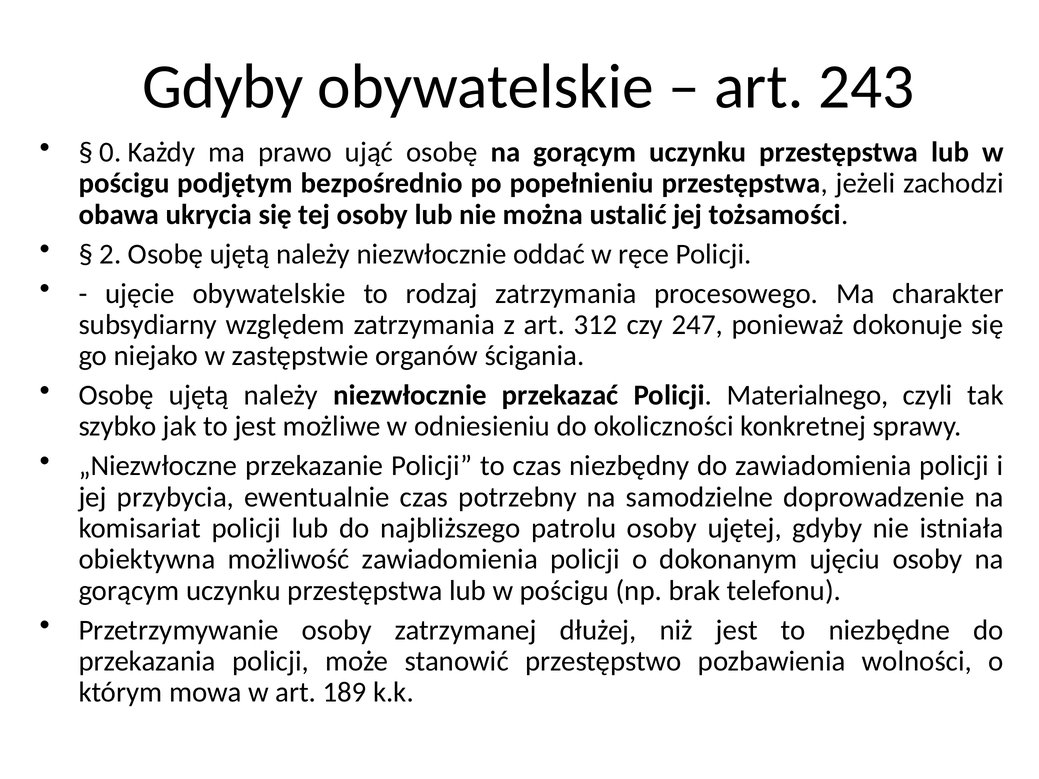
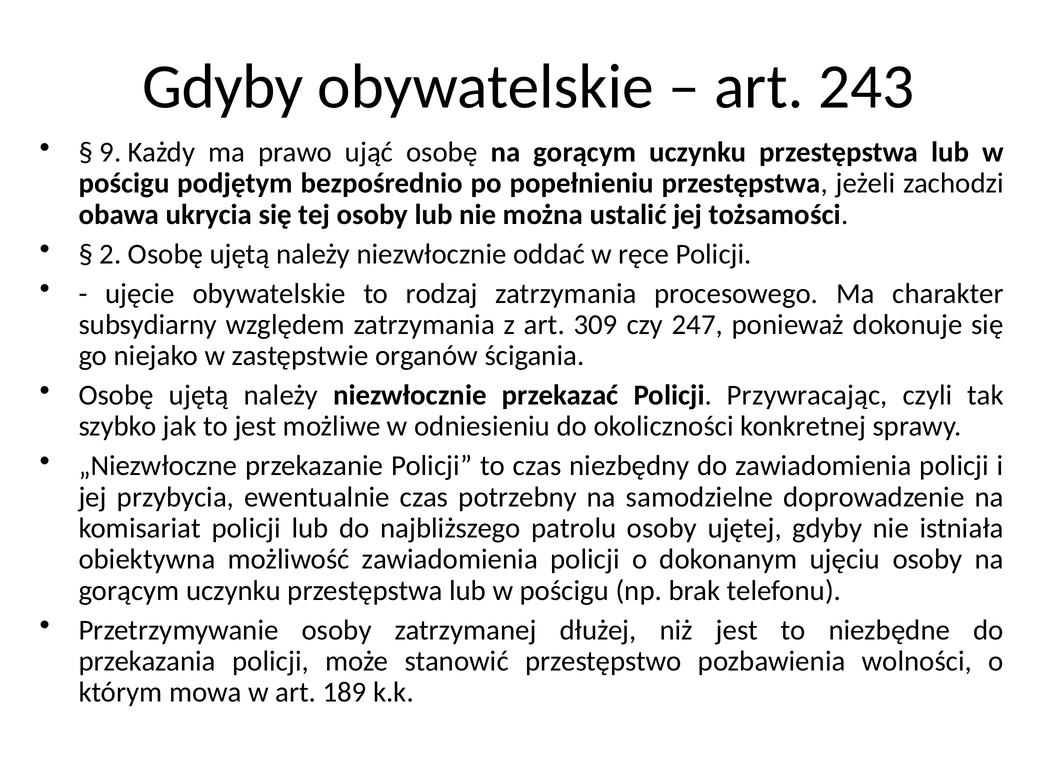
0: 0 -> 9
312: 312 -> 309
Materialnego: Materialnego -> Przywracając
